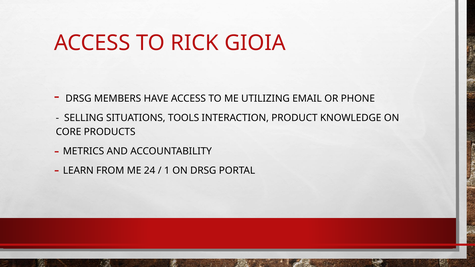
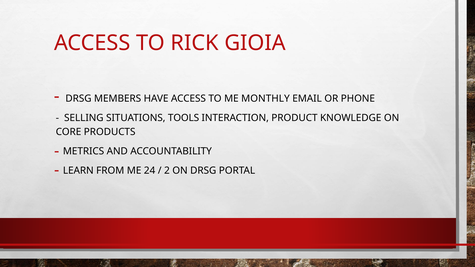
UTILIZING: UTILIZING -> MONTHLY
1: 1 -> 2
